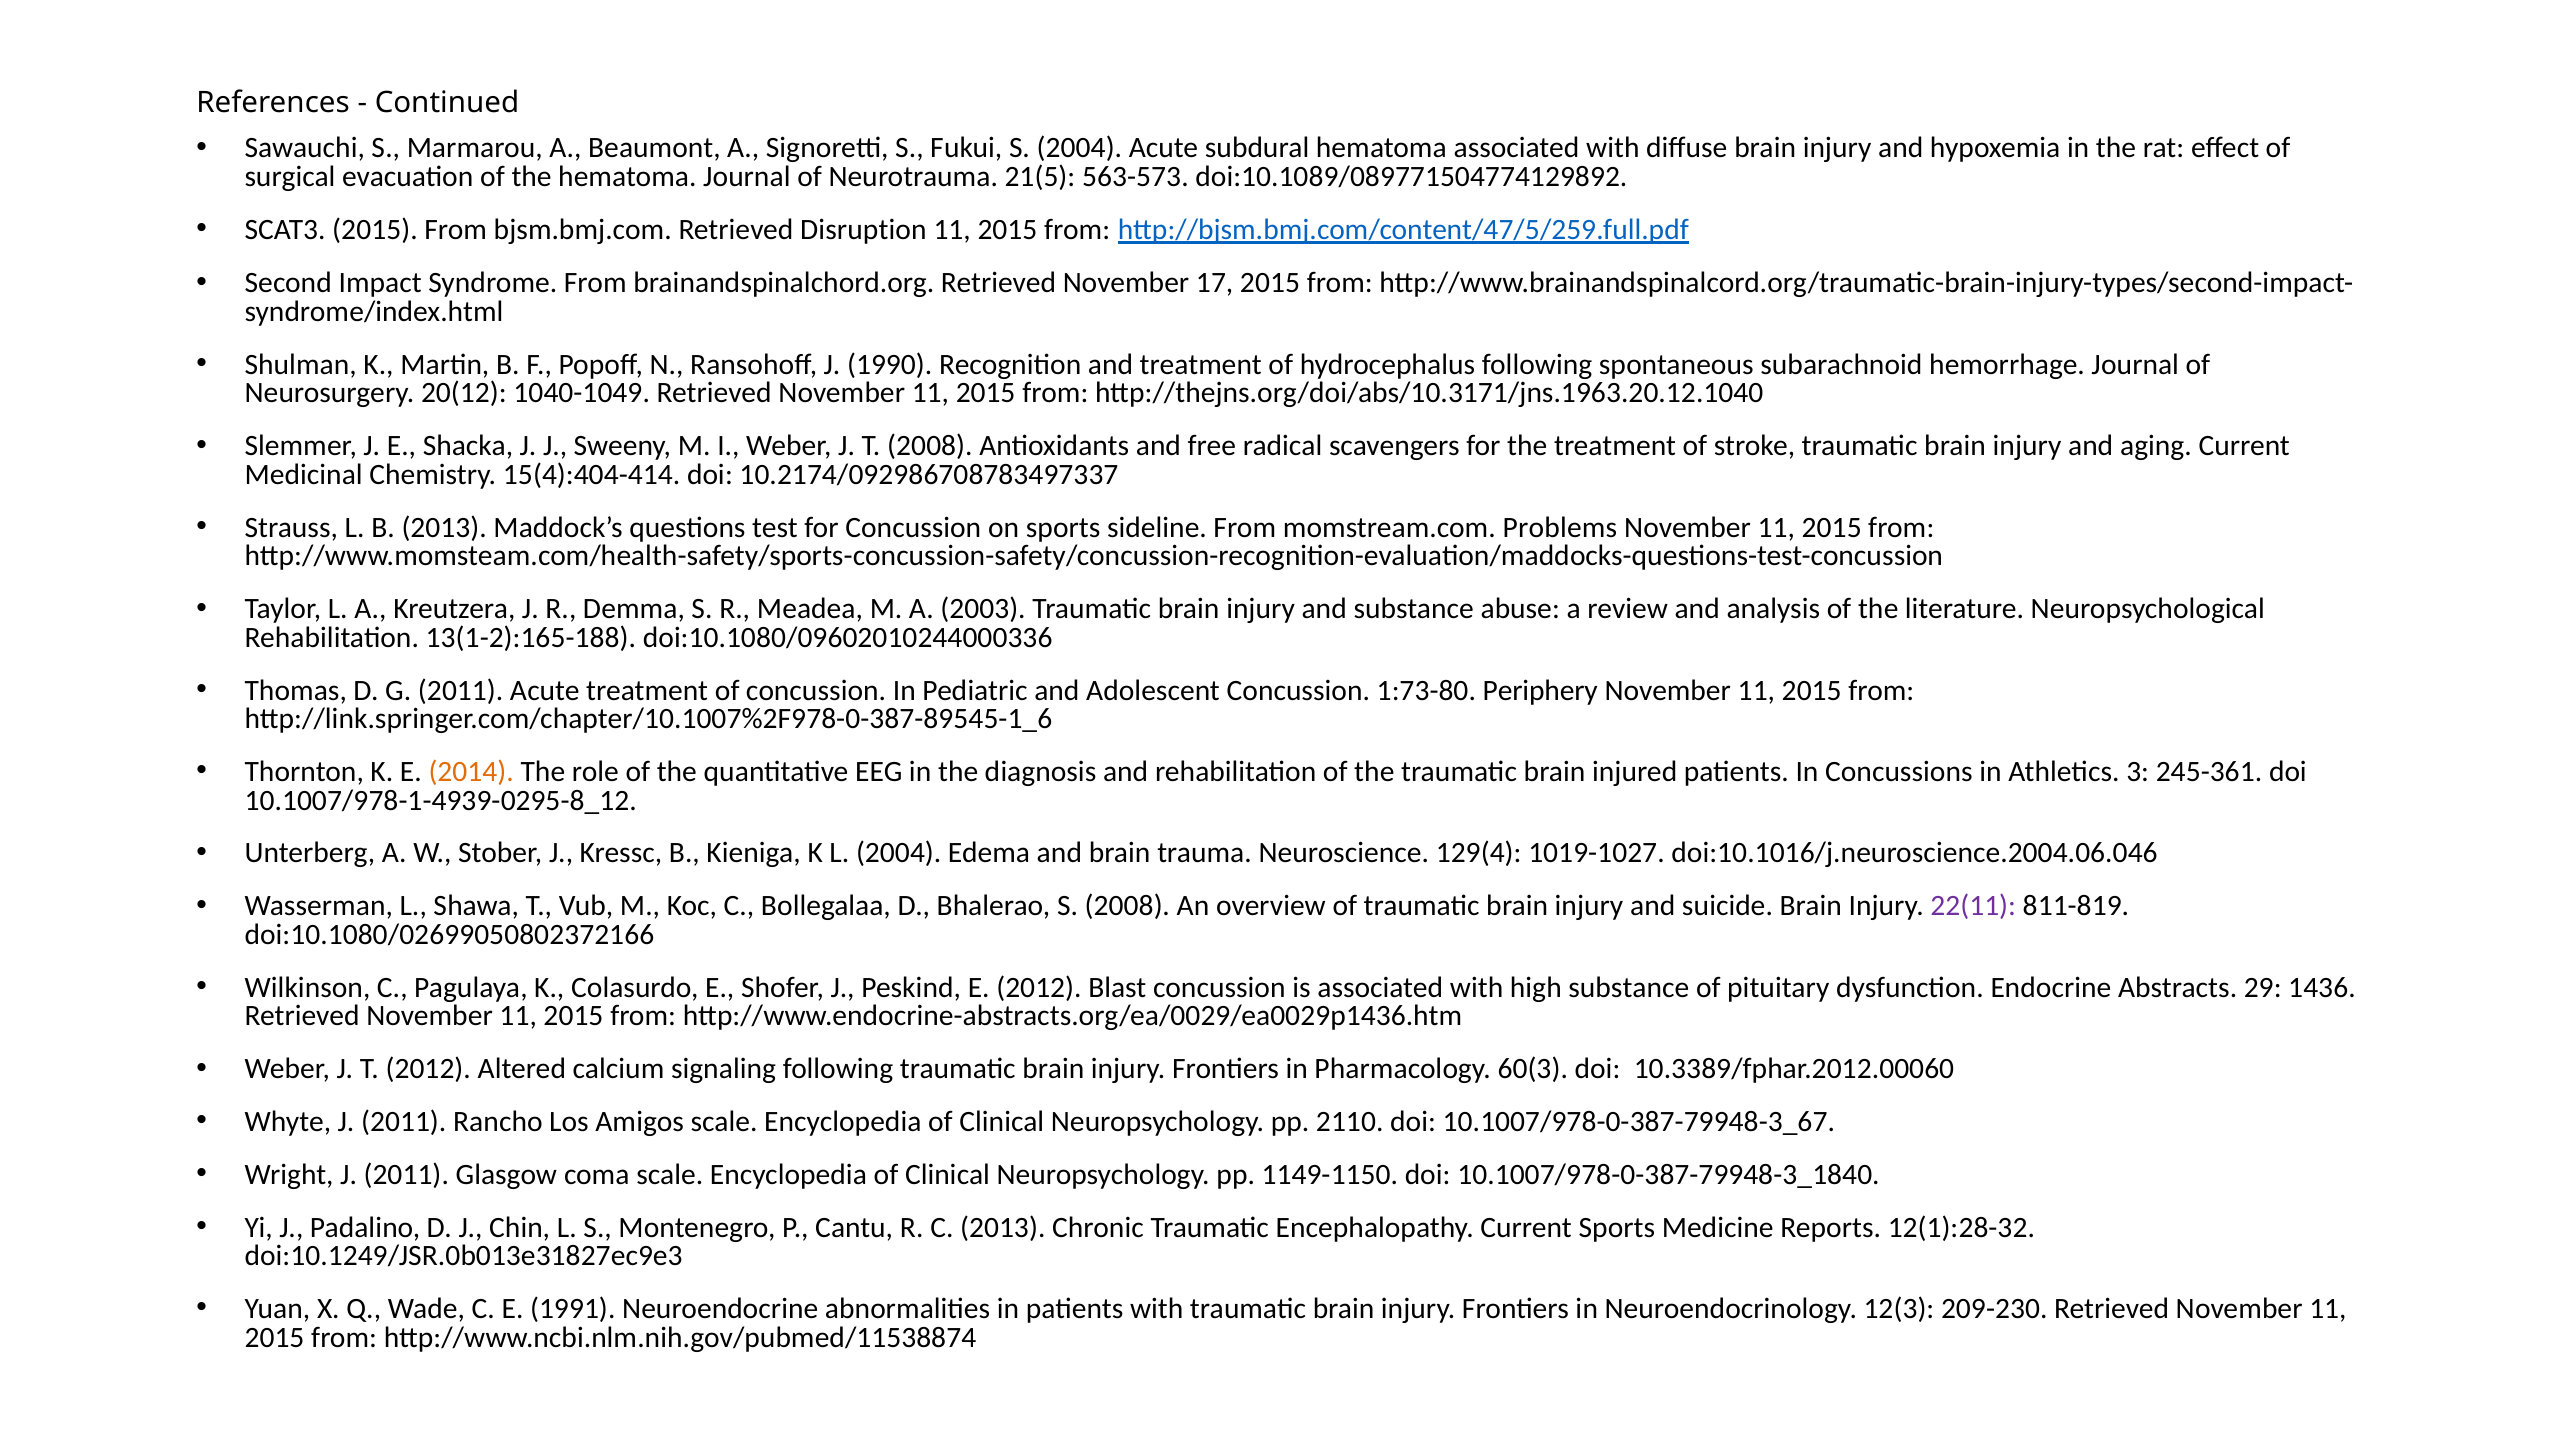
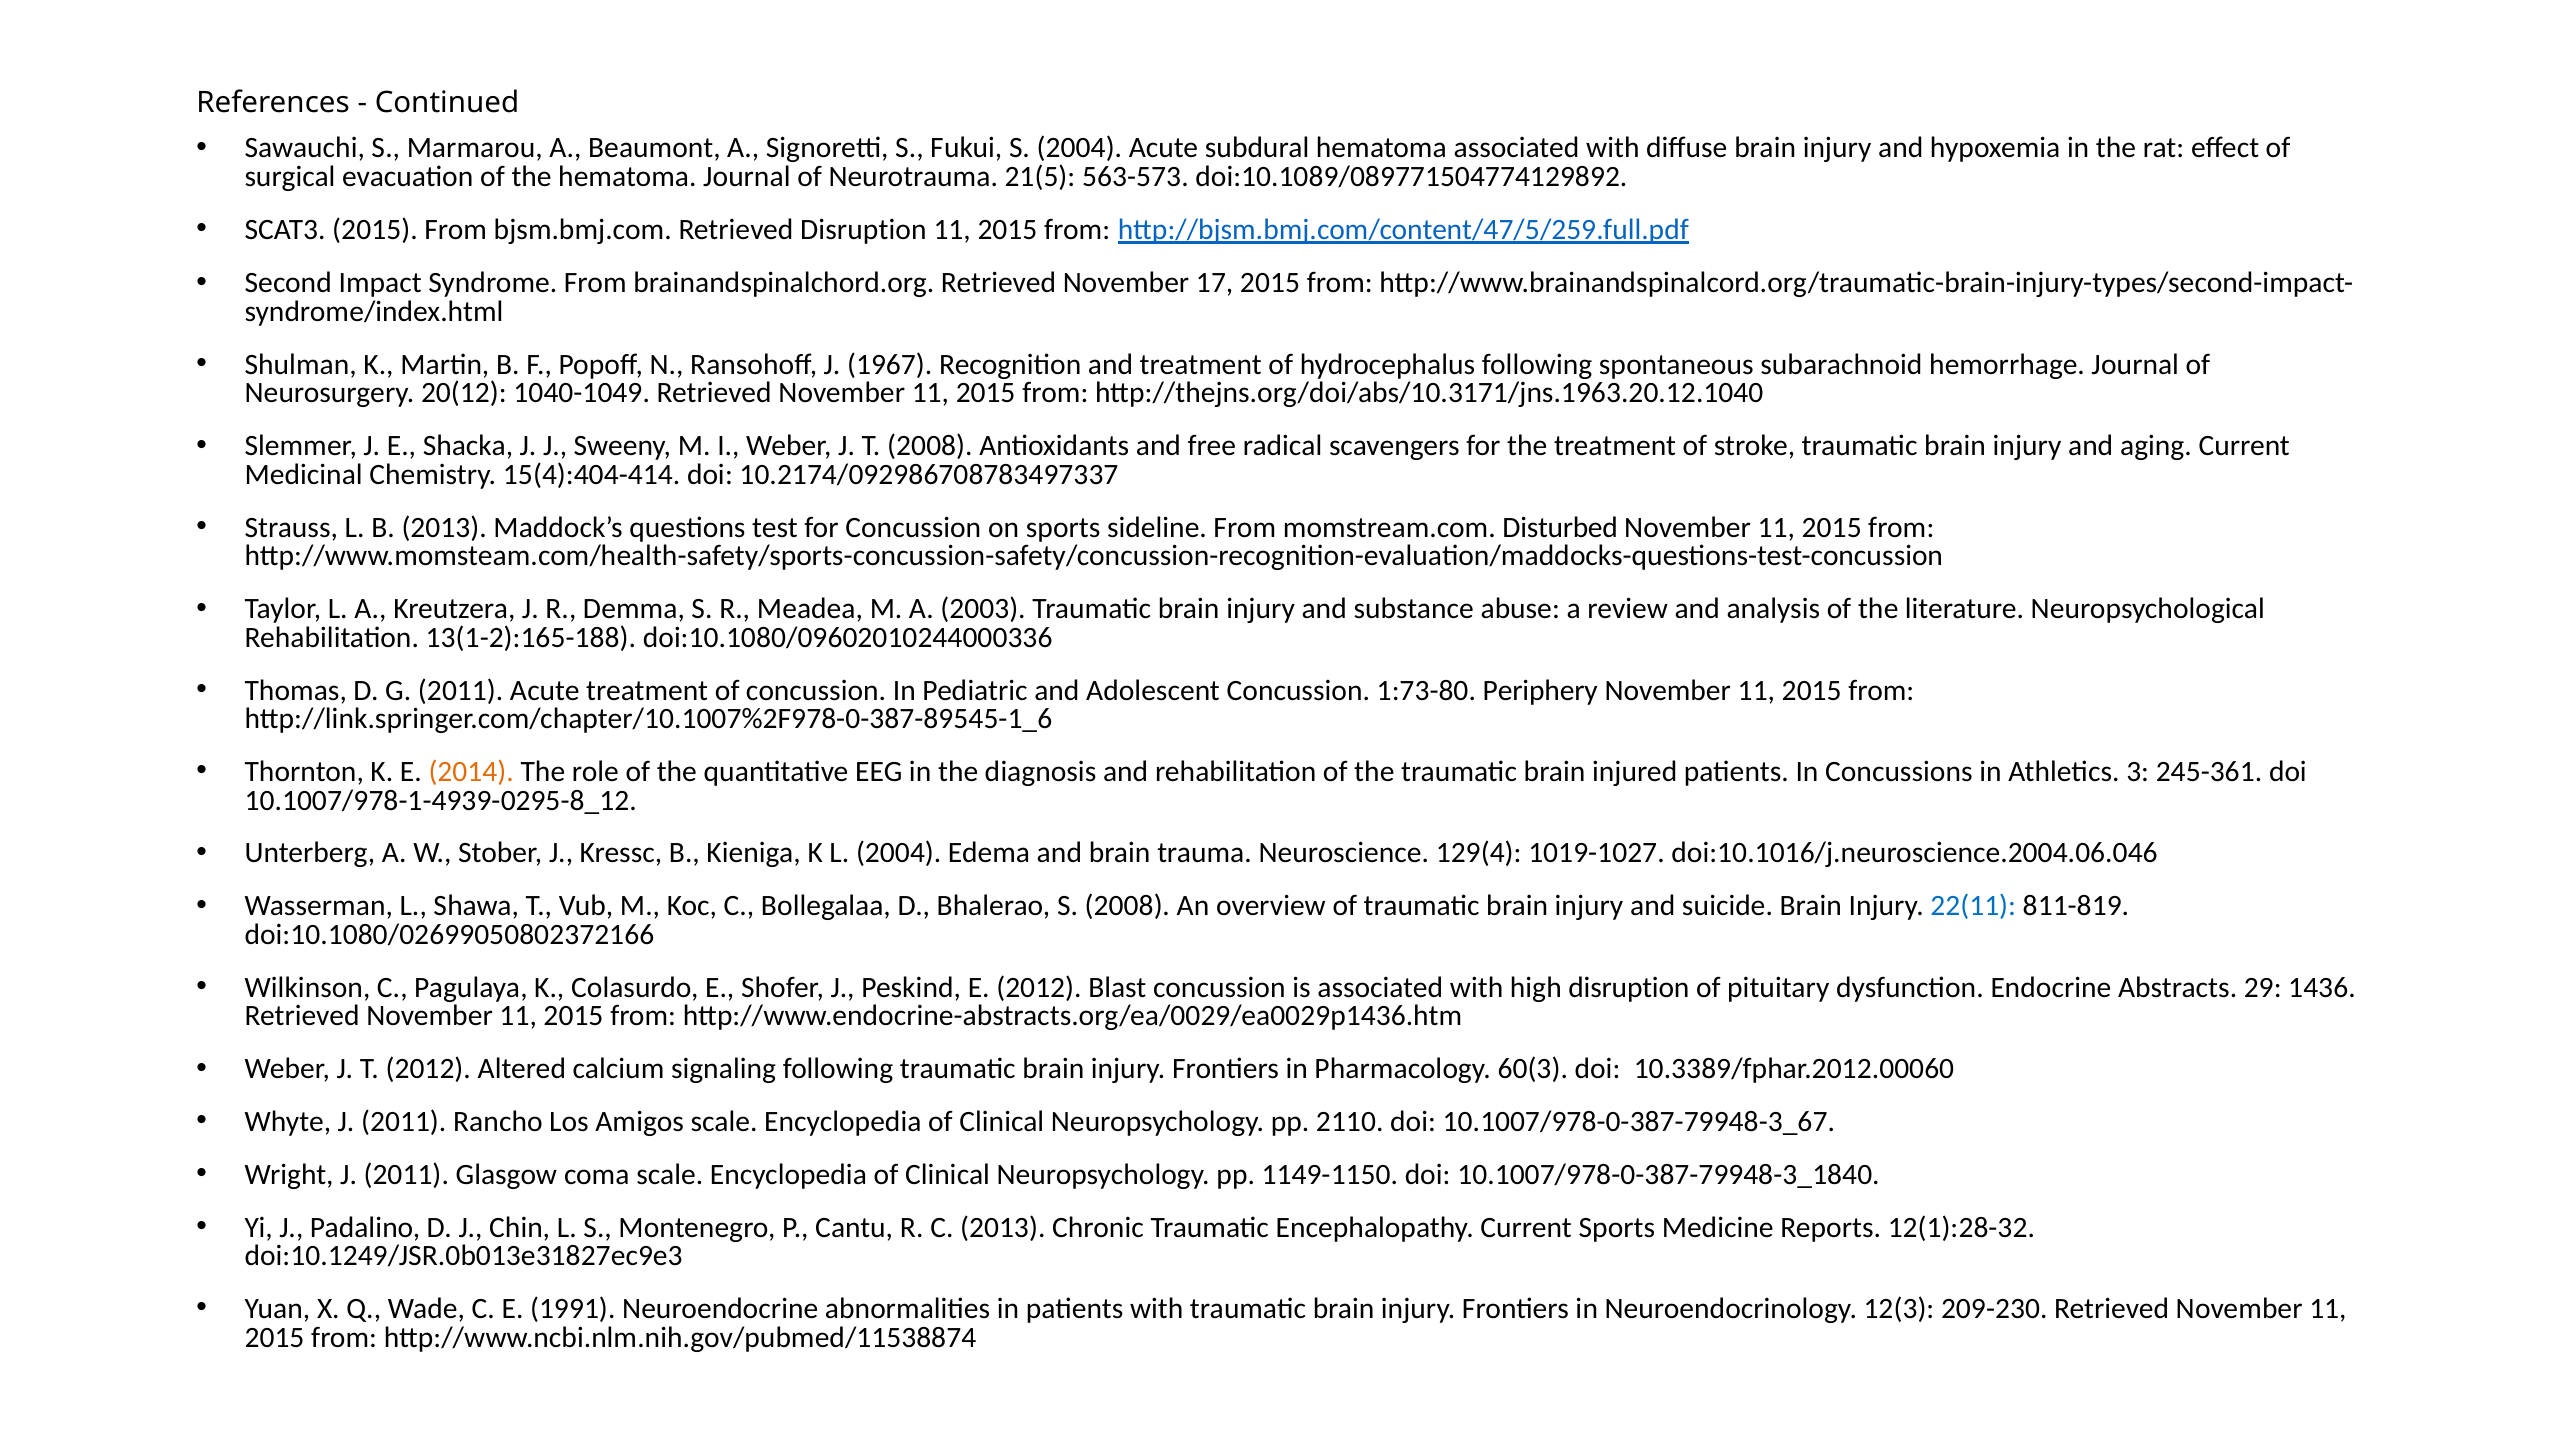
1990: 1990 -> 1967
Problems: Problems -> Disturbed
22(11 colour: purple -> blue
high substance: substance -> disruption
